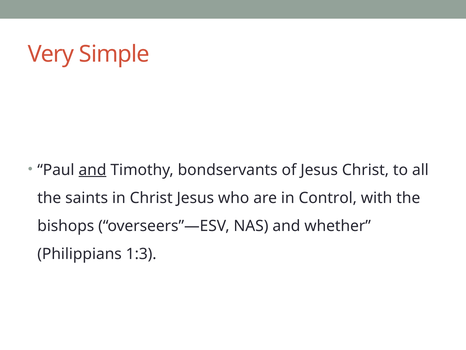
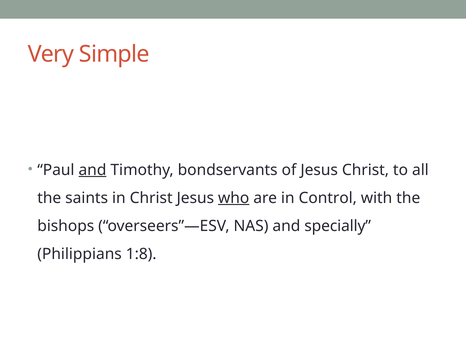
who underline: none -> present
whether: whether -> specially
1:3: 1:3 -> 1:8
